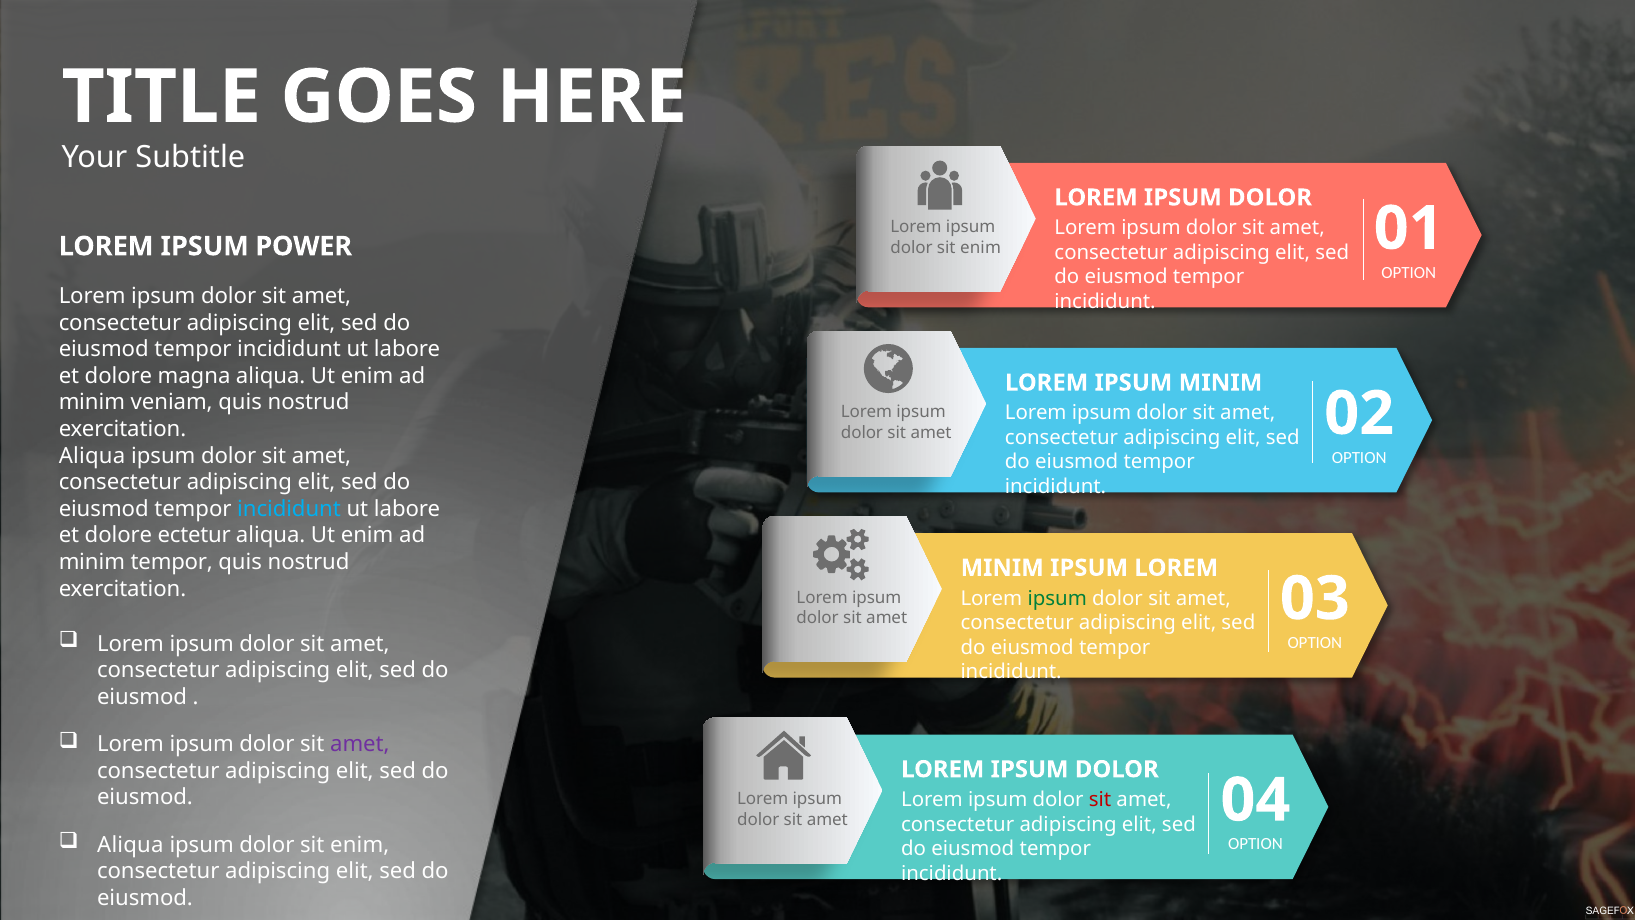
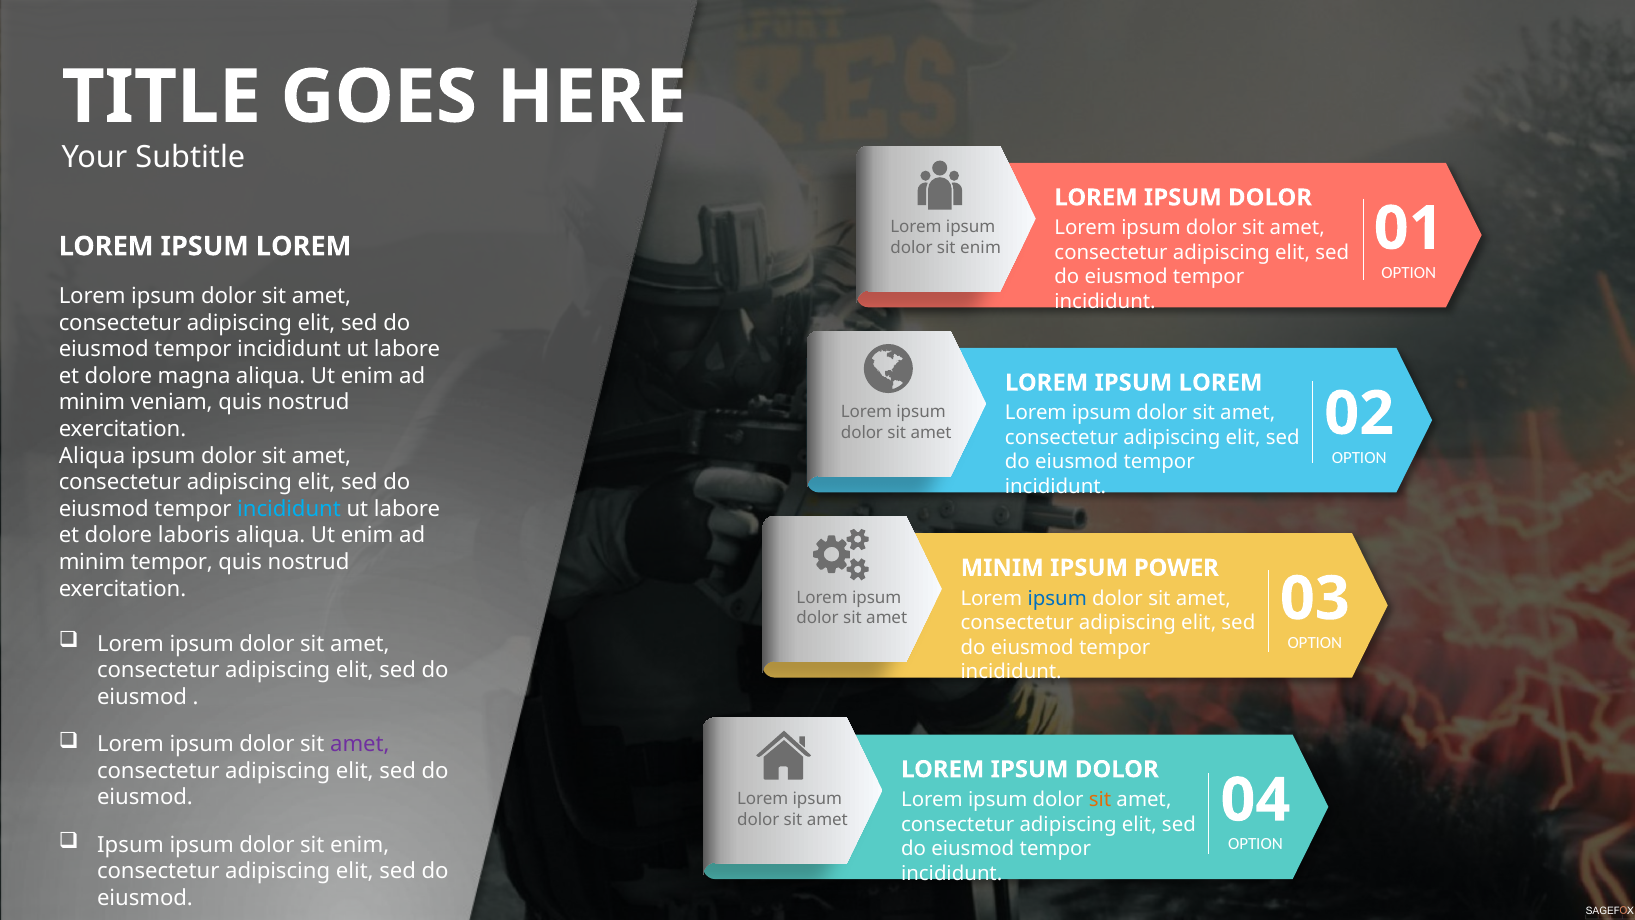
POWER at (304, 246): POWER -> LOREM
MINIM at (1221, 383): MINIM -> LOREM
ectetur: ectetur -> laboris
IPSUM LOREM: LOREM -> POWER
ipsum at (1057, 598) colour: green -> blue
sit at (1100, 800) colour: red -> orange
Aliqua at (130, 844): Aliqua -> Ipsum
